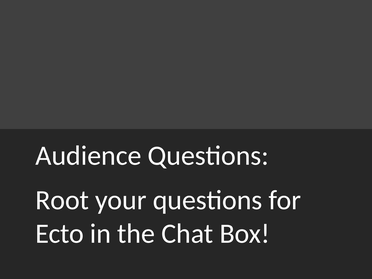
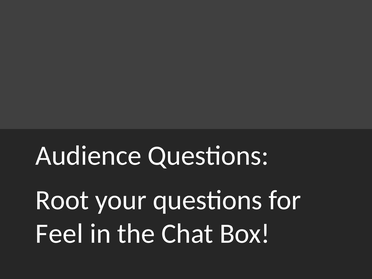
Ecto: Ecto -> Feel
